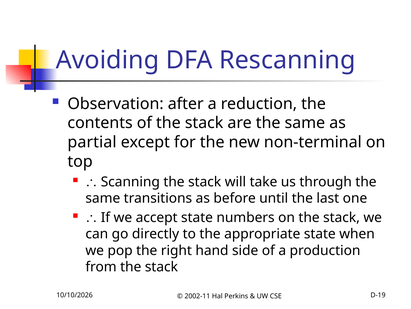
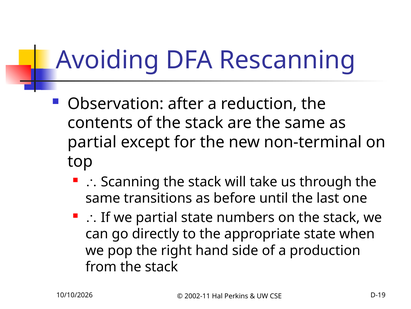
we accept: accept -> partial
